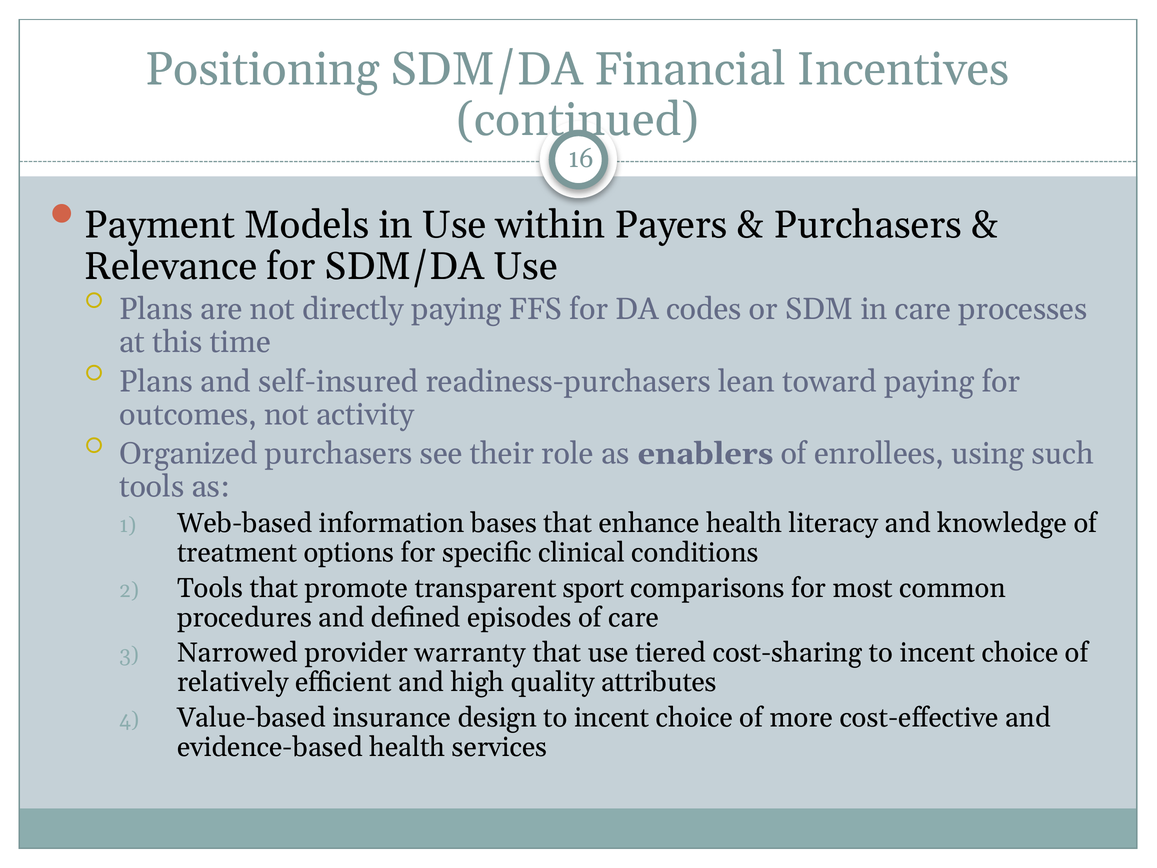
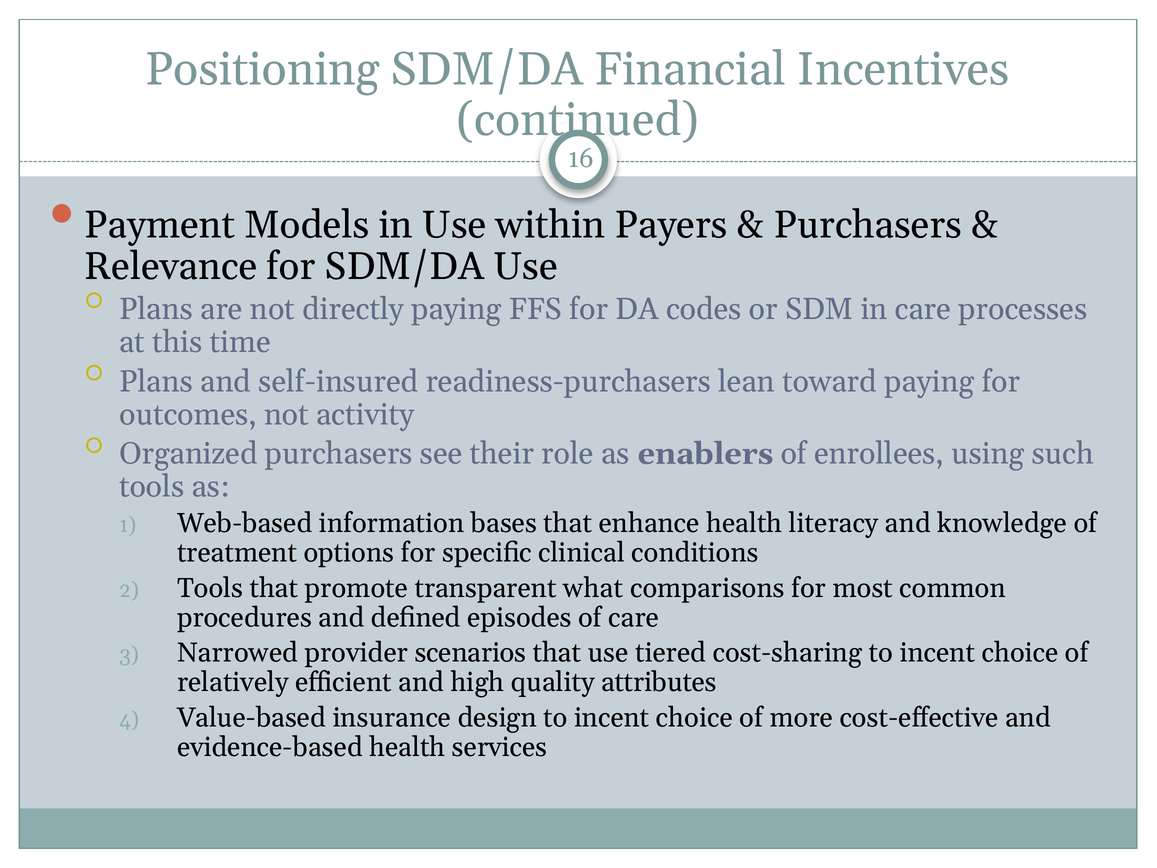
sport: sport -> what
warranty: warranty -> scenarios
